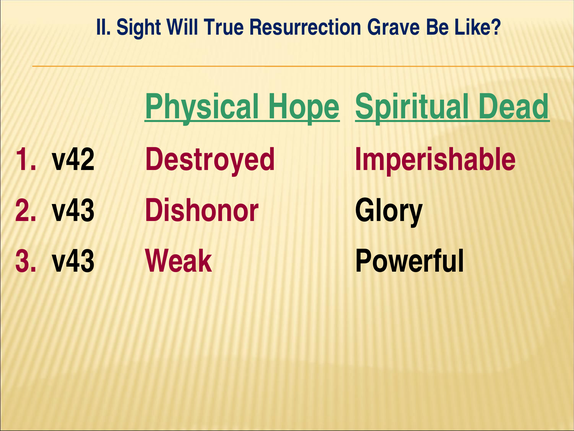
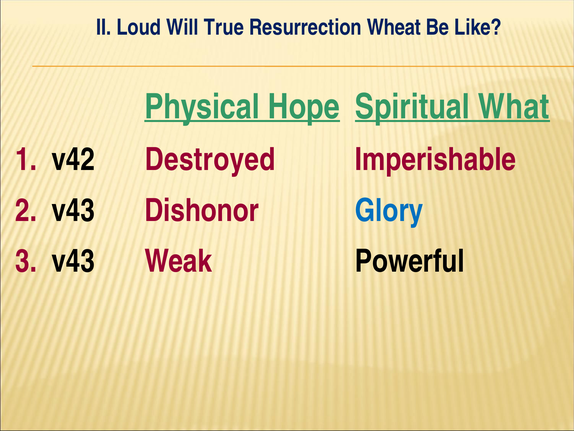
Sight: Sight -> Loud
Grave: Grave -> Wheat
Dead: Dead -> What
Glory colour: black -> blue
